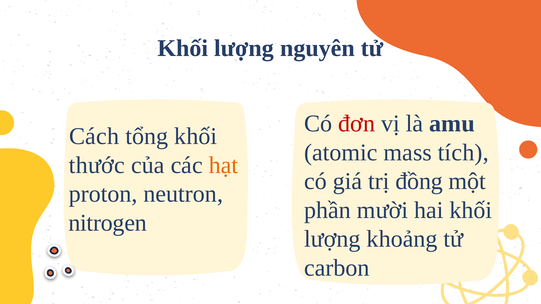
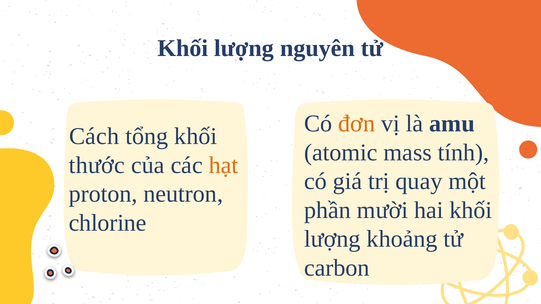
đơn colour: red -> orange
tích: tích -> tính
đồng: đồng -> quay
nitrogen: nitrogen -> chlorine
